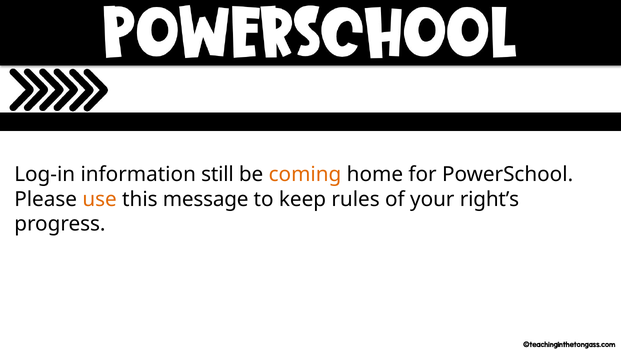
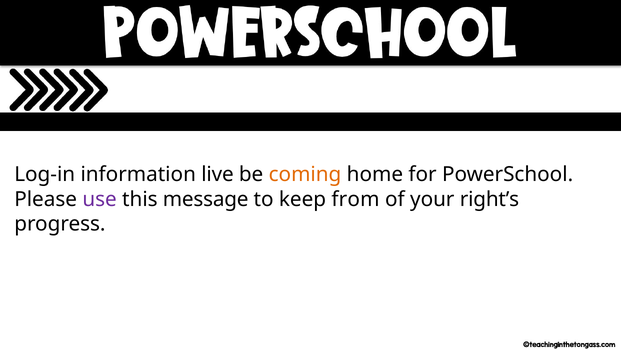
still: still -> live
use colour: orange -> purple
rules: rules -> from
